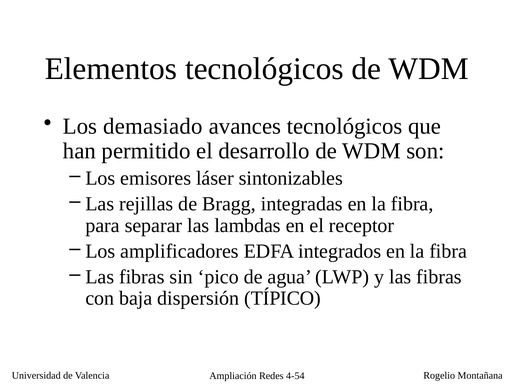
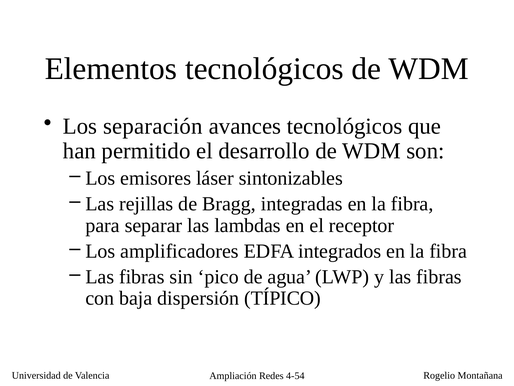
demasiado: demasiado -> separación
